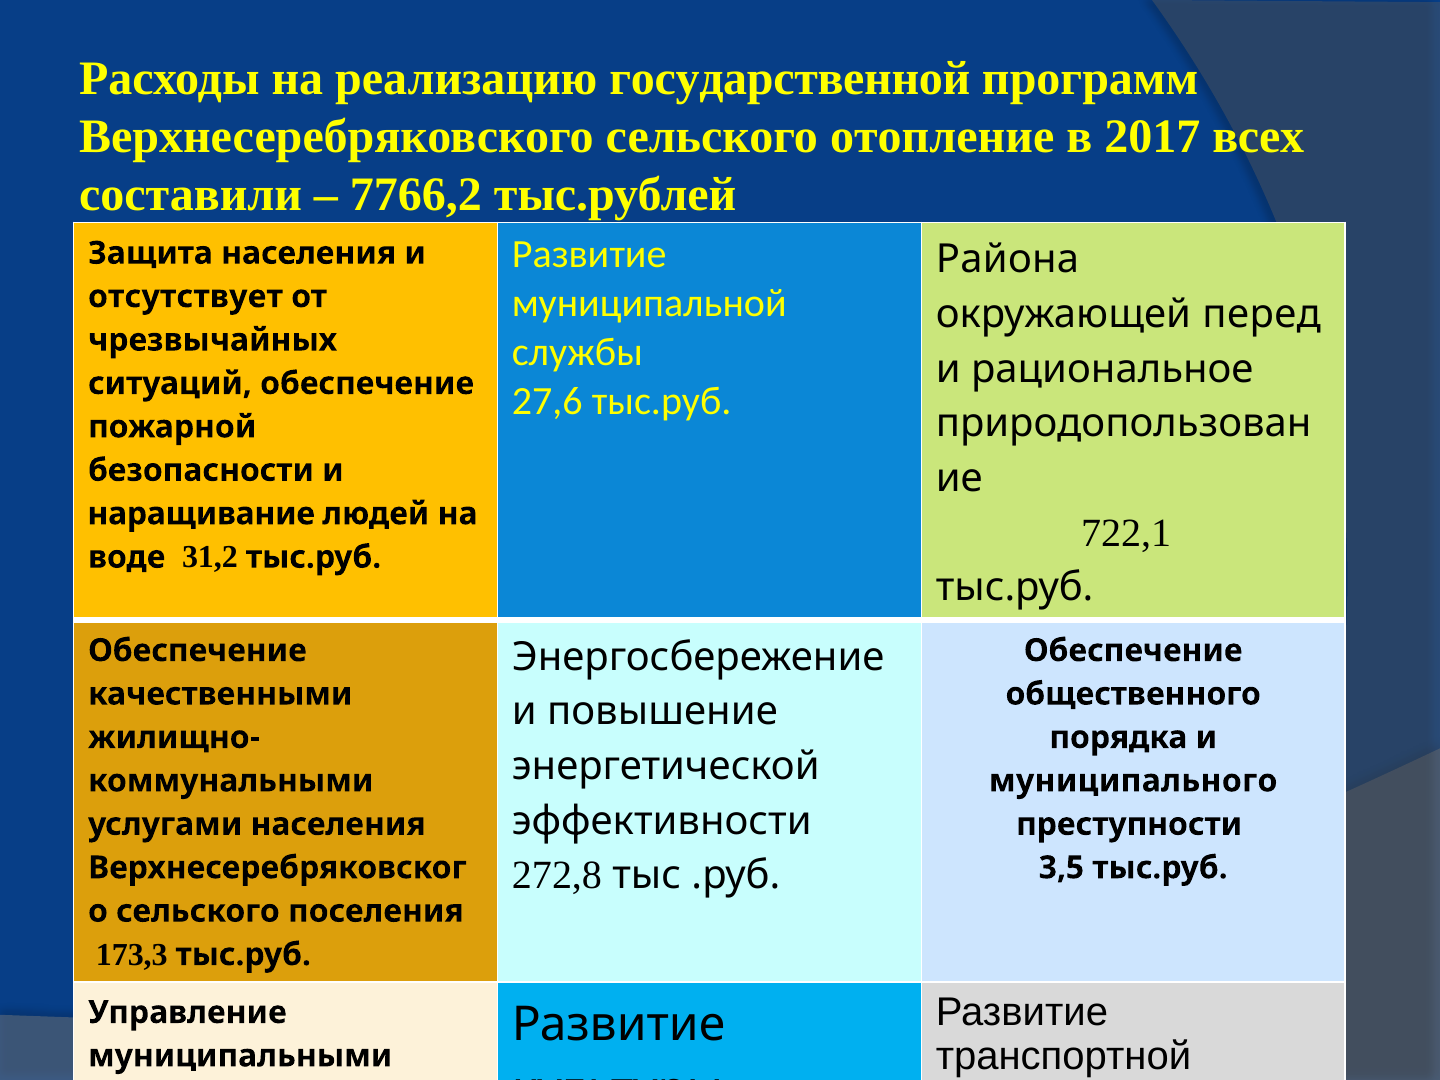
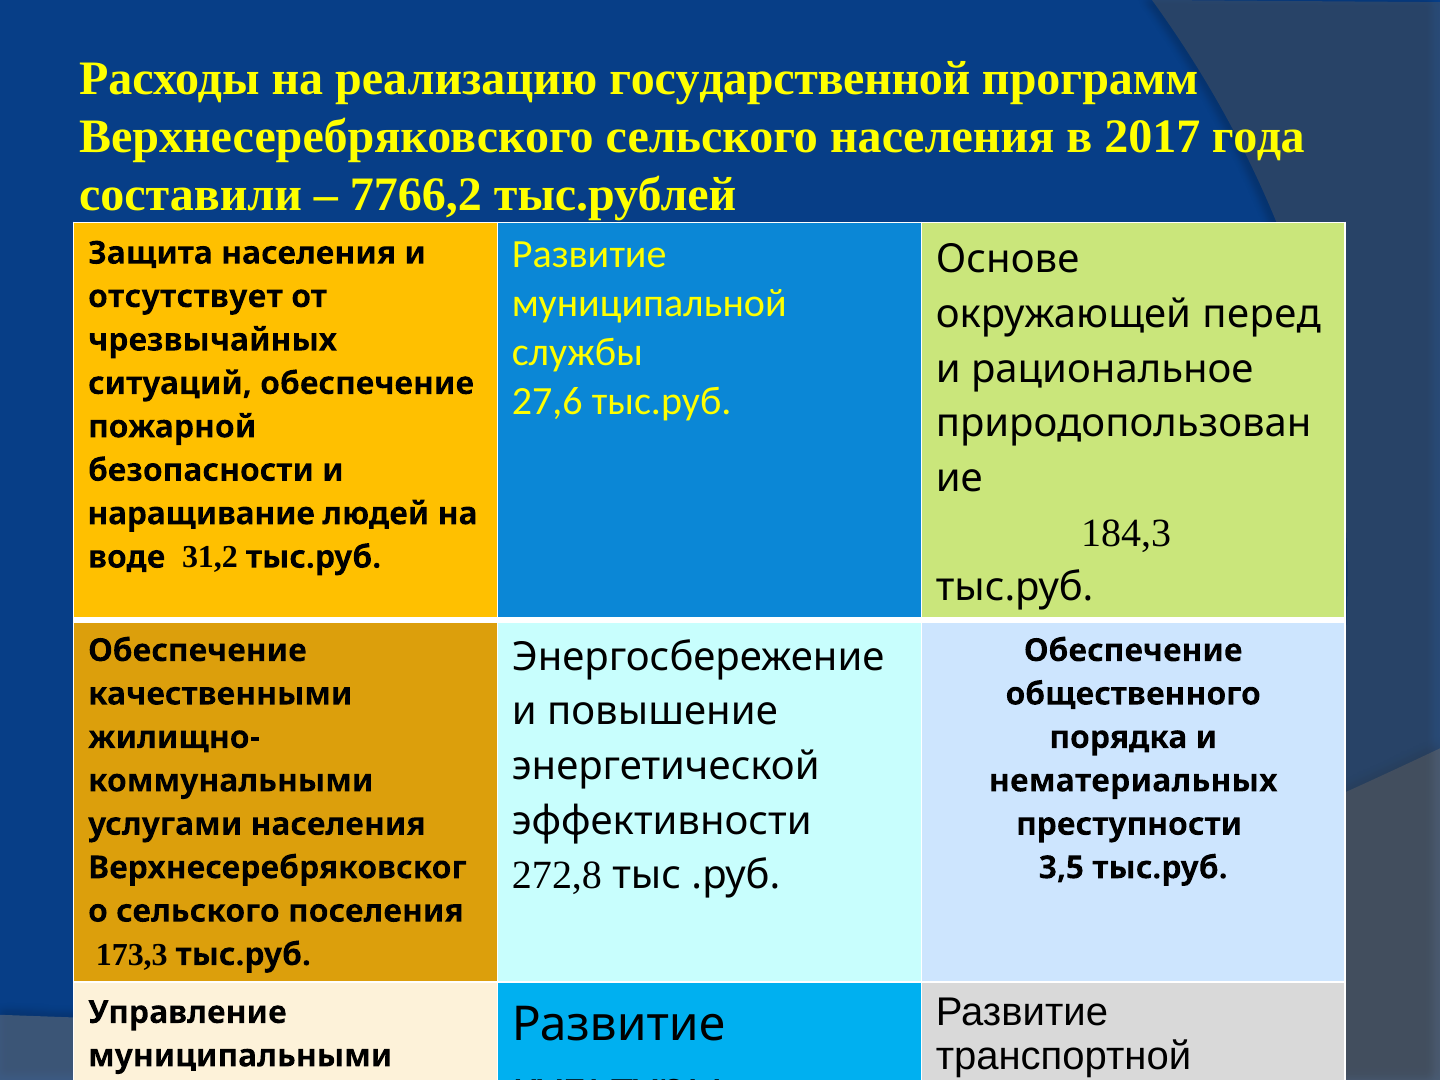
сельского отопление: отопление -> населения
всех: всех -> года
Района: Района -> Основе
722,1: 722,1 -> 184,3
муниципального: муниципального -> нематериальных
